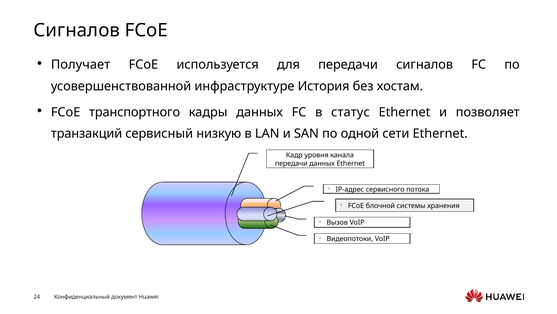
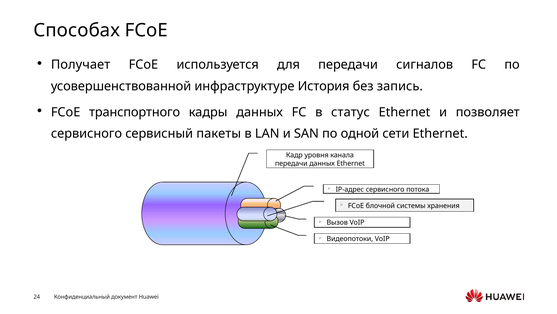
Сигналов at (77, 30): Сигналов -> Способах
хостам: хостам -> запись
транзакций at (87, 133): транзакций -> сервисного
низкую: низкую -> пакеты
